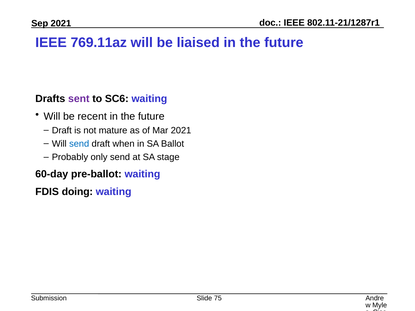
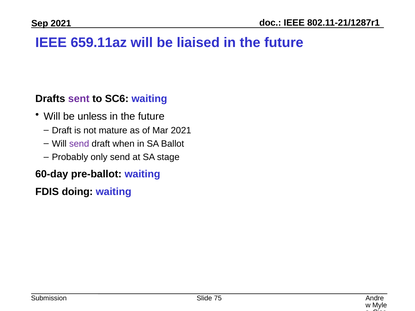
769.11az: 769.11az -> 659.11az
recent: recent -> unless
send at (79, 144) colour: blue -> purple
